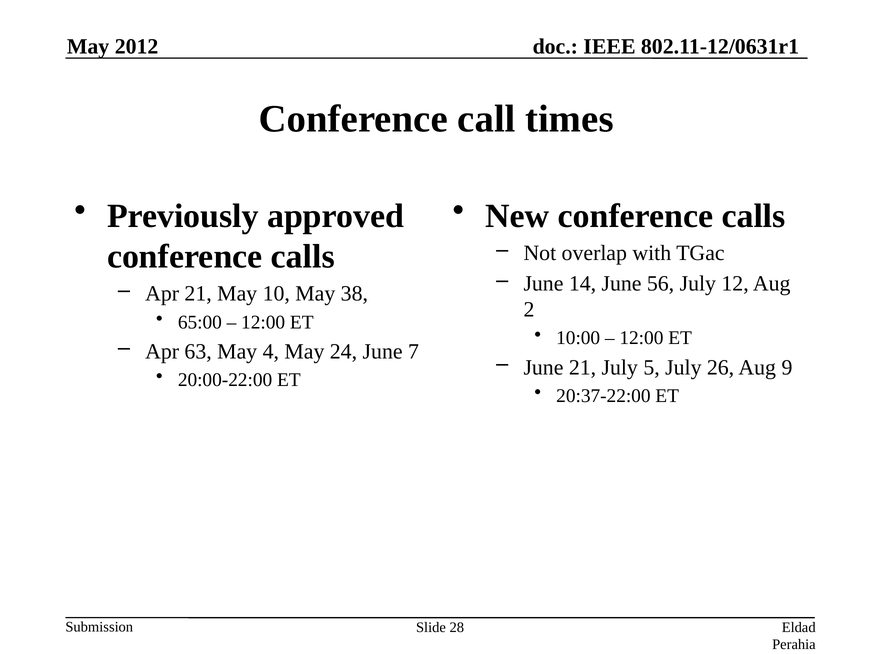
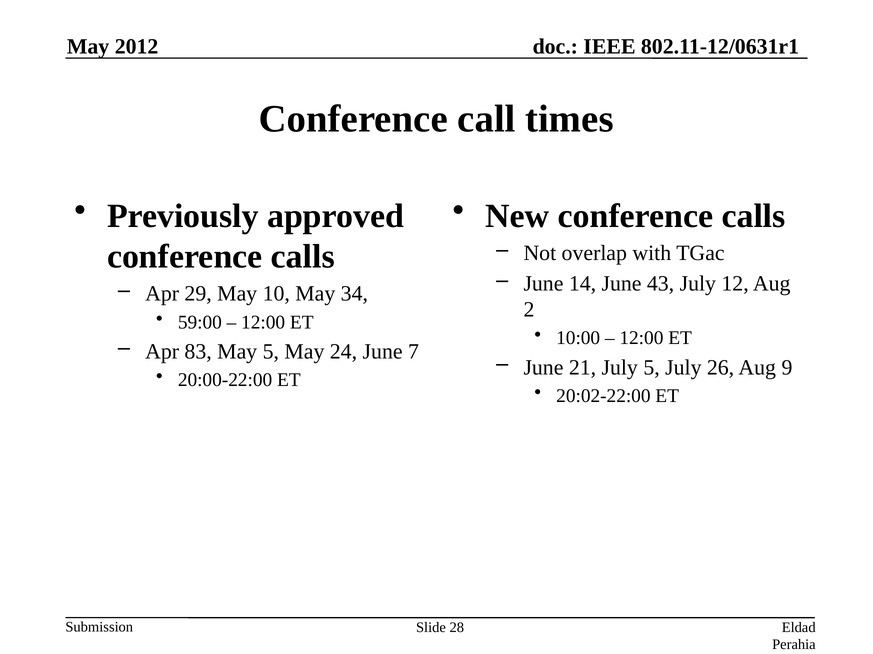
56: 56 -> 43
Apr 21: 21 -> 29
38: 38 -> 34
65:00: 65:00 -> 59:00
63: 63 -> 83
May 4: 4 -> 5
20:37-22:00: 20:37-22:00 -> 20:02-22:00
